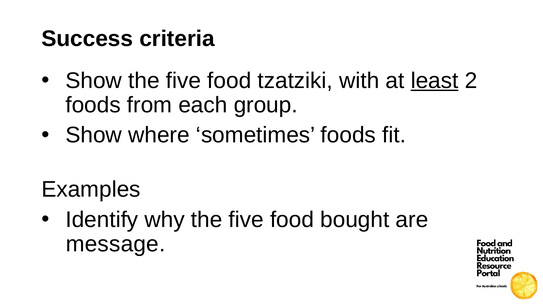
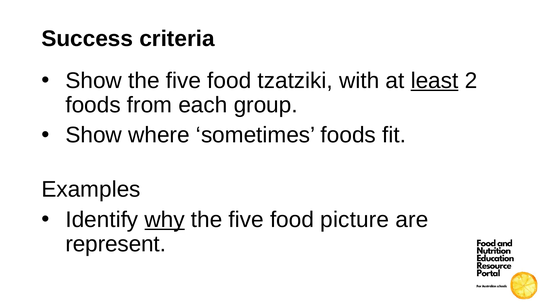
why underline: none -> present
bought: bought -> picture
message: message -> represent
